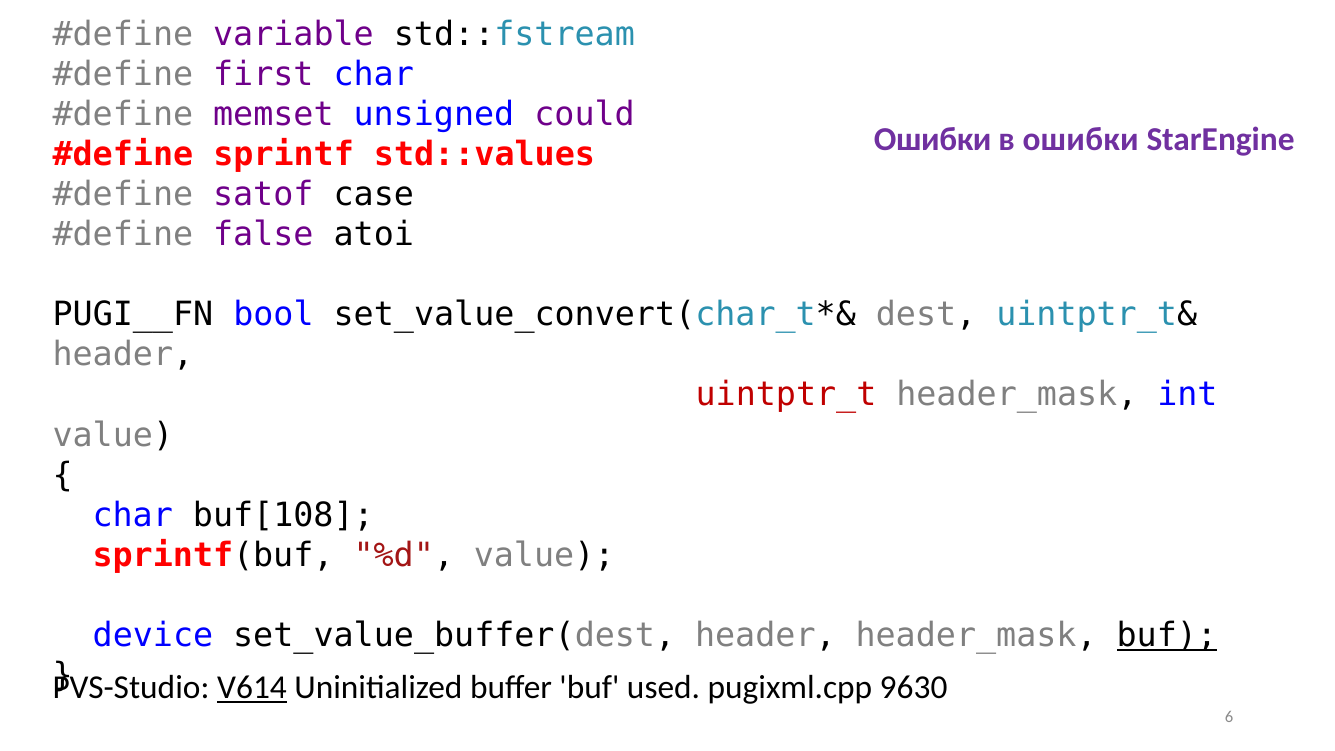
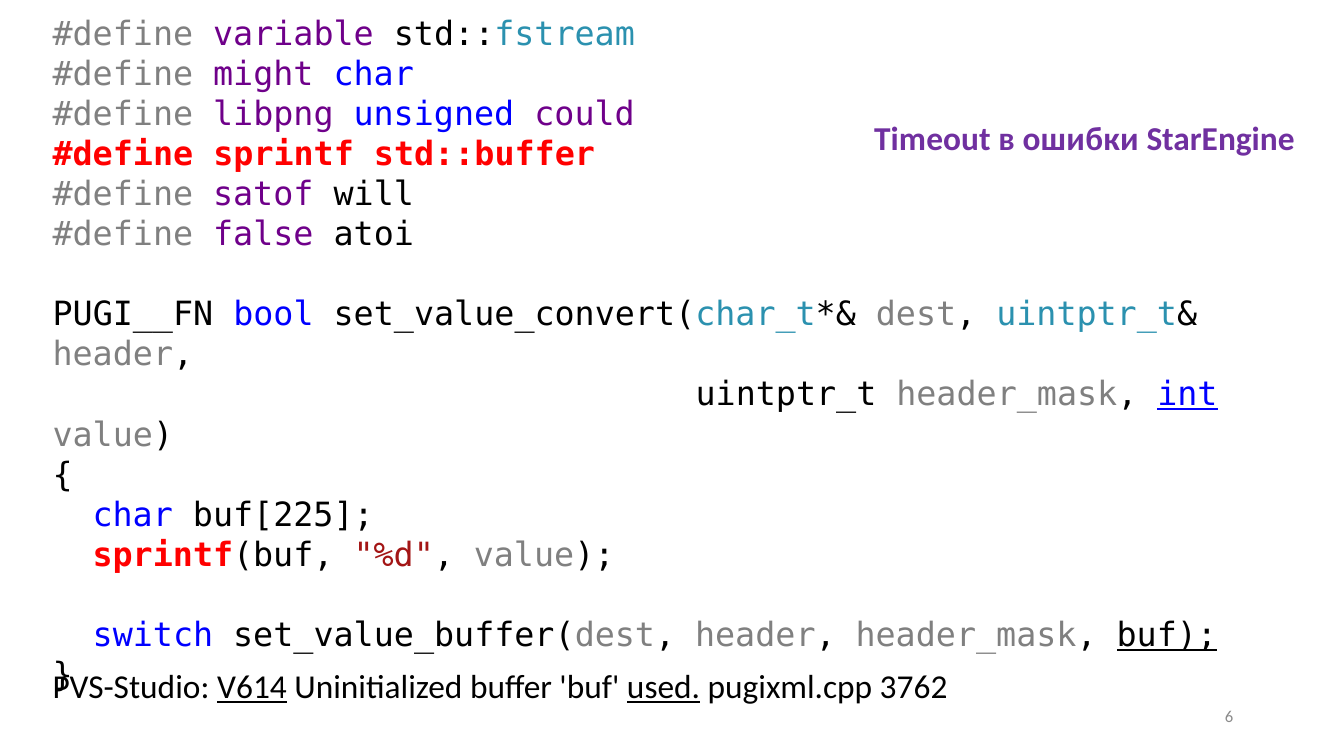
first: first -> might
memset: memset -> libpng
Ошибки at (933, 140): Ошибки -> Timeout
std::values: std::values -> std::buffer
case: case -> will
uintptr_t colour: red -> black
int underline: none -> present
buf[108: buf[108 -> buf[225
device: device -> switch
used underline: none -> present
9630: 9630 -> 3762
